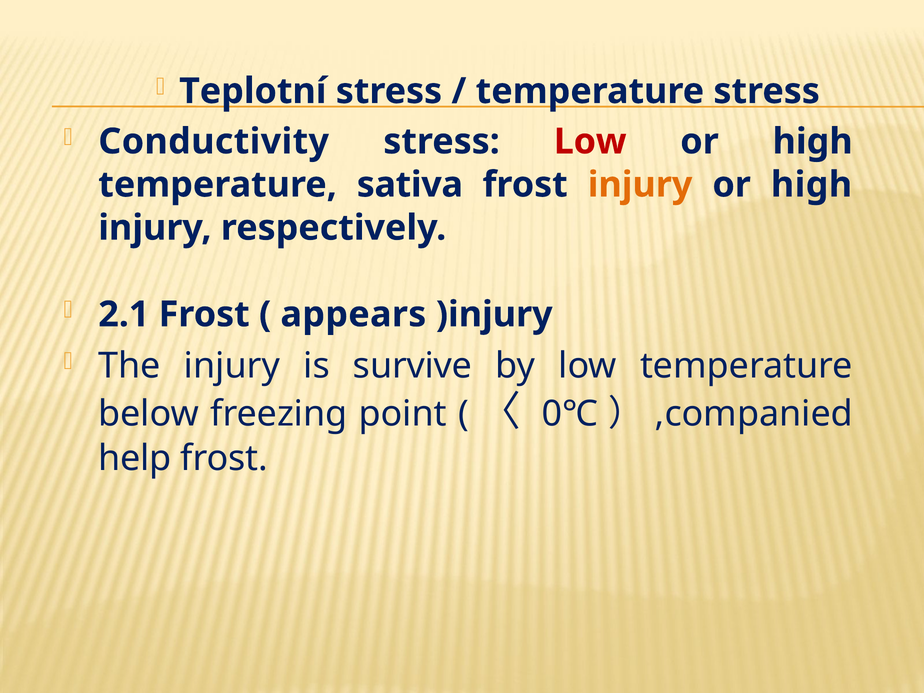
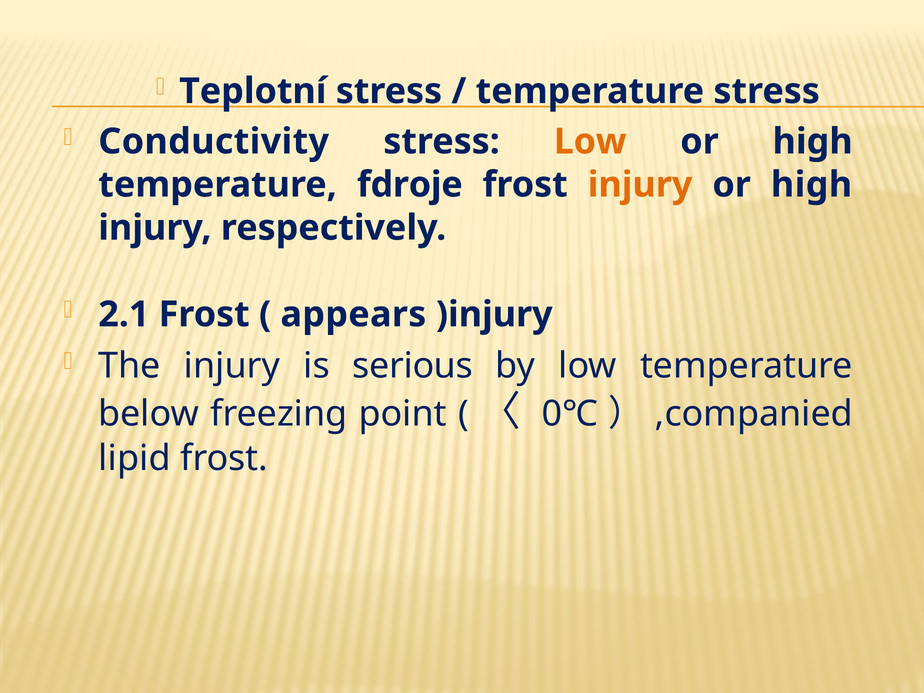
Low at (590, 142) colour: red -> orange
sativa: sativa -> fdroje
survive: survive -> serious
help: help -> lipid
